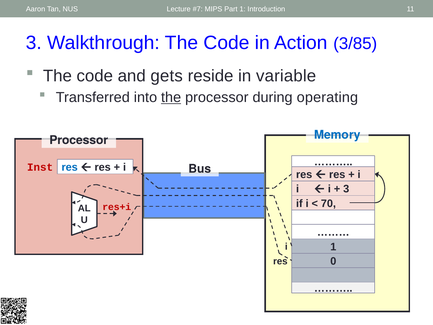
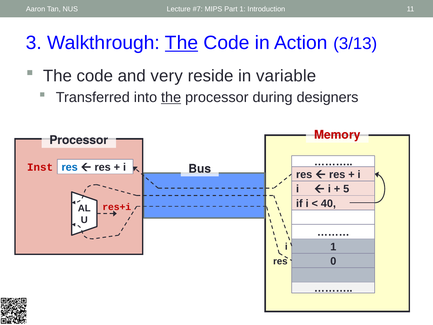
The at (182, 43) underline: none -> present
3/85: 3/85 -> 3/13
gets: gets -> very
operating: operating -> designers
Memory colour: blue -> red
3 at (346, 189): 3 -> 5
70: 70 -> 40
